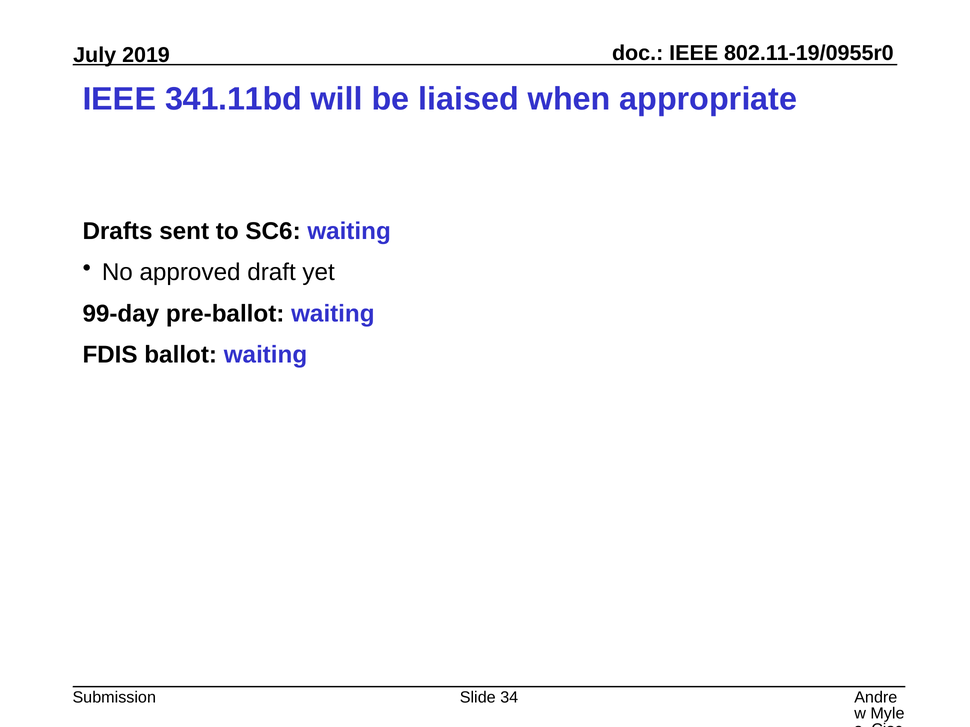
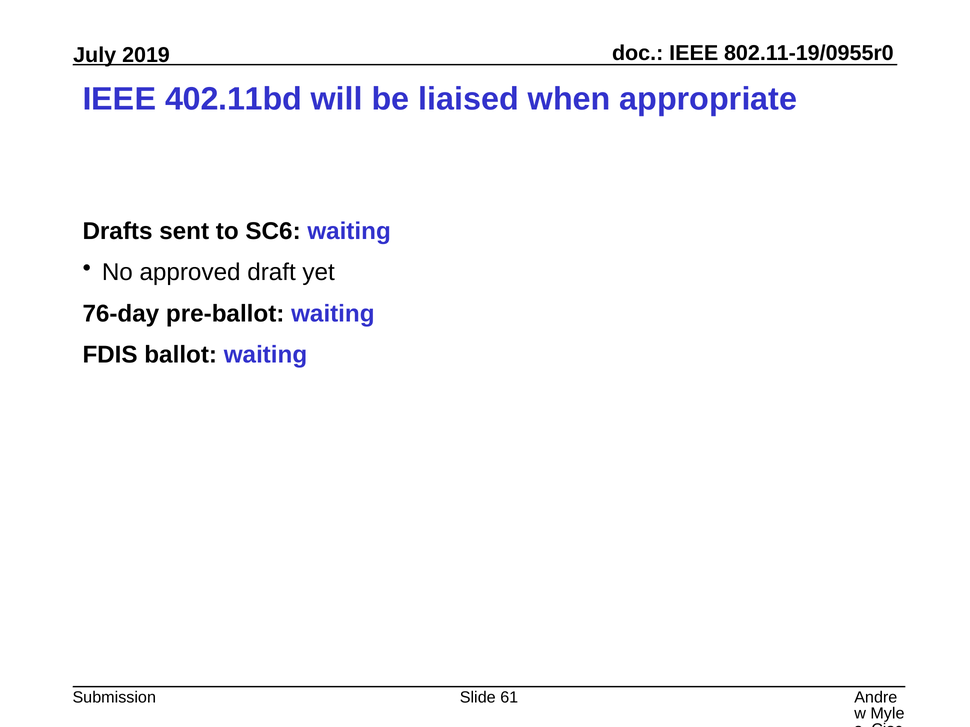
341.11bd: 341.11bd -> 402.11bd
99-day: 99-day -> 76-day
34: 34 -> 61
